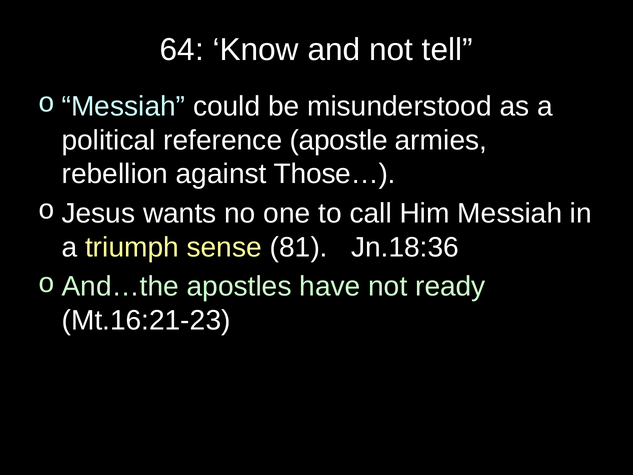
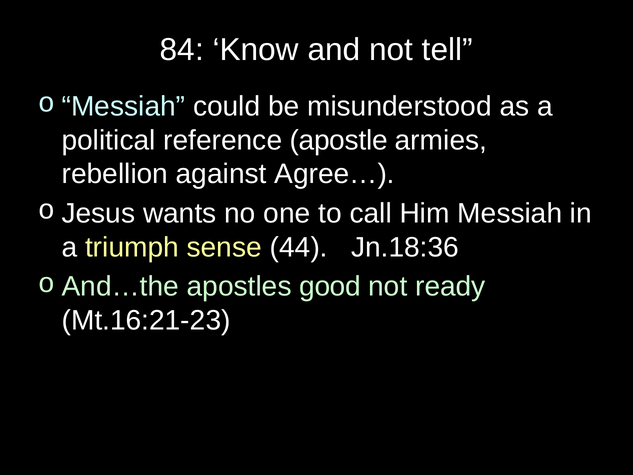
64: 64 -> 84
Those…: Those… -> Agree…
81: 81 -> 44
have: have -> good
